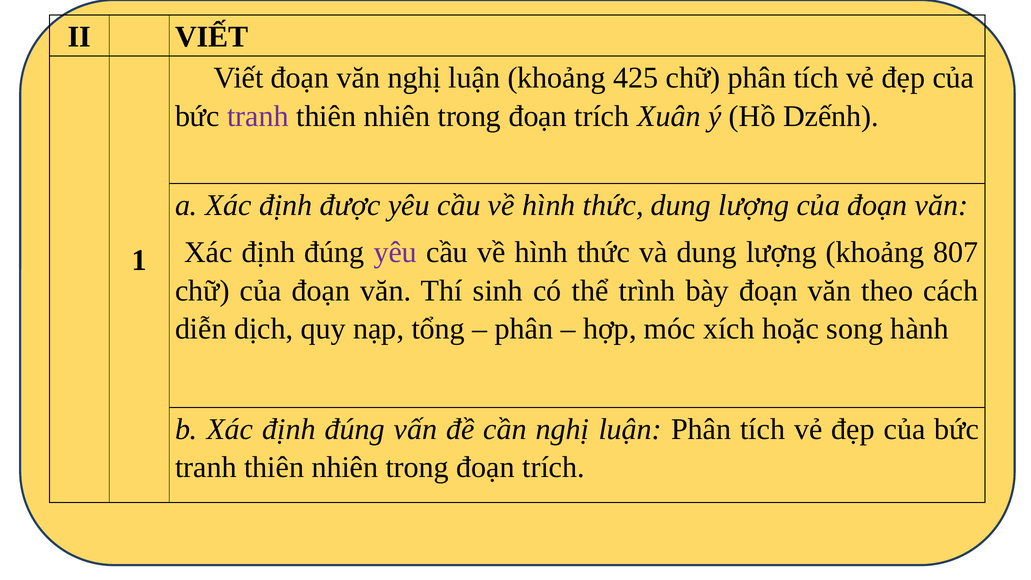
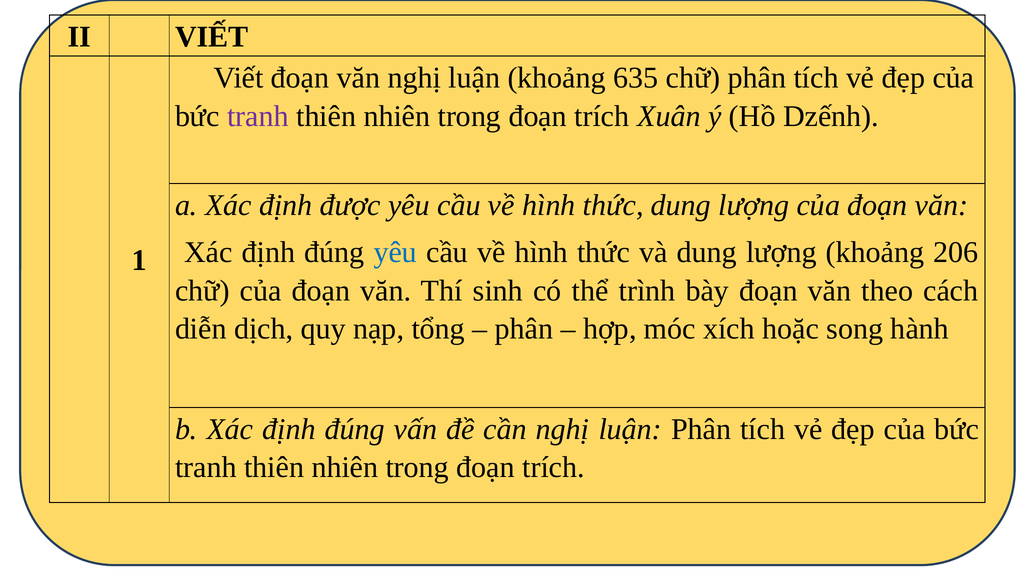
425: 425 -> 635
yêu at (395, 252) colour: purple -> blue
807: 807 -> 206
